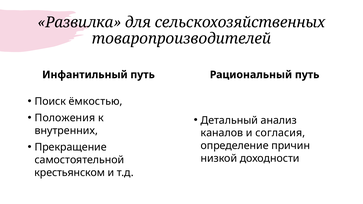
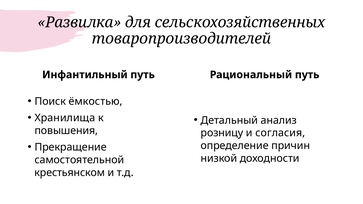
Положения: Положения -> Хранилища
внутренних: внутренних -> повышения
каналов: каналов -> розницу
